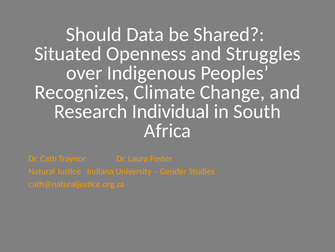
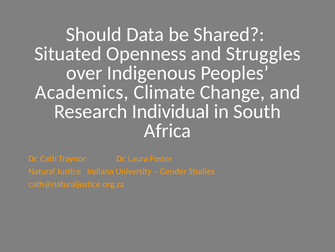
Recognizes: Recognizes -> Academics
